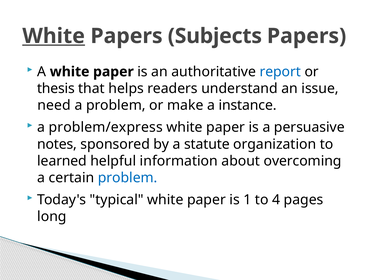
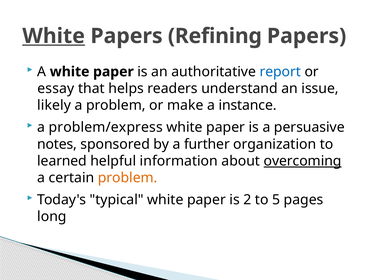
Subjects: Subjects -> Refining
thesis: thesis -> essay
need: need -> likely
statute: statute -> further
overcoming underline: none -> present
problem at (128, 178) colour: blue -> orange
1: 1 -> 2
4: 4 -> 5
